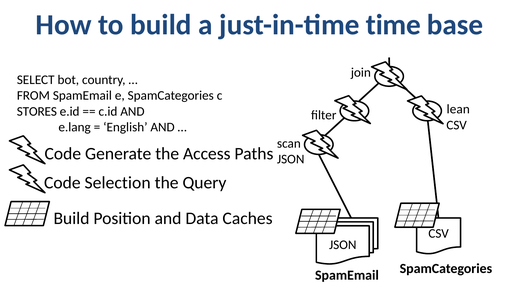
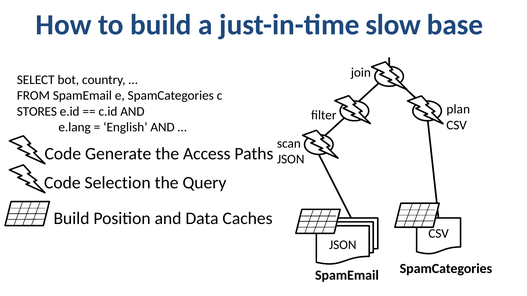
time: time -> slow
lean: lean -> plan
